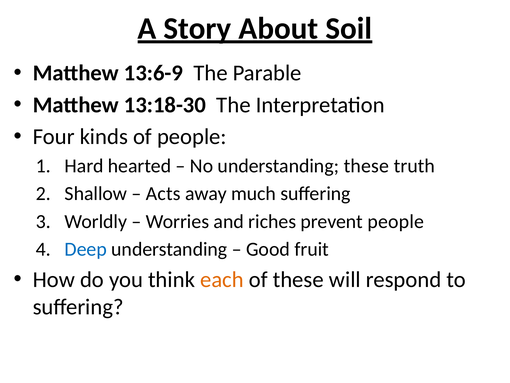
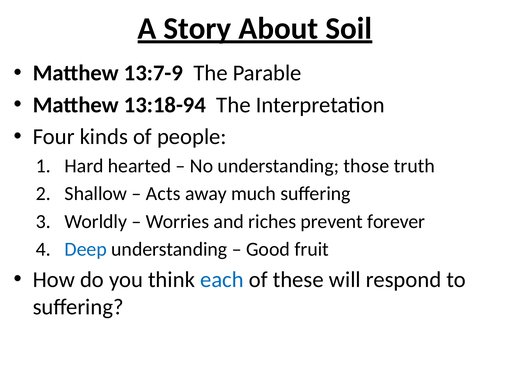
13:6-9: 13:6-9 -> 13:7-9
13:18-30: 13:18-30 -> 13:18-94
understanding these: these -> those
prevent people: people -> forever
each colour: orange -> blue
